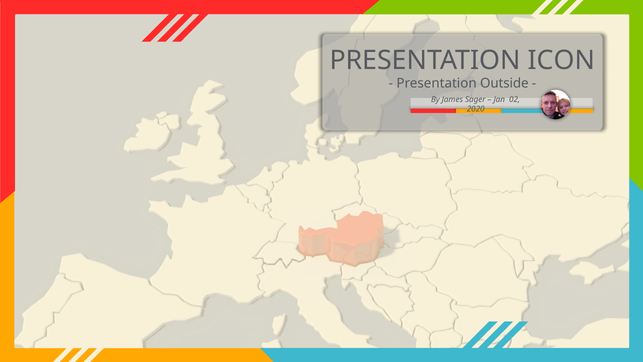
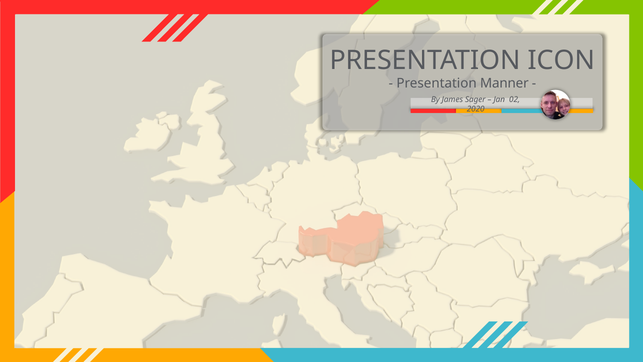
Outside: Outside -> Manner
